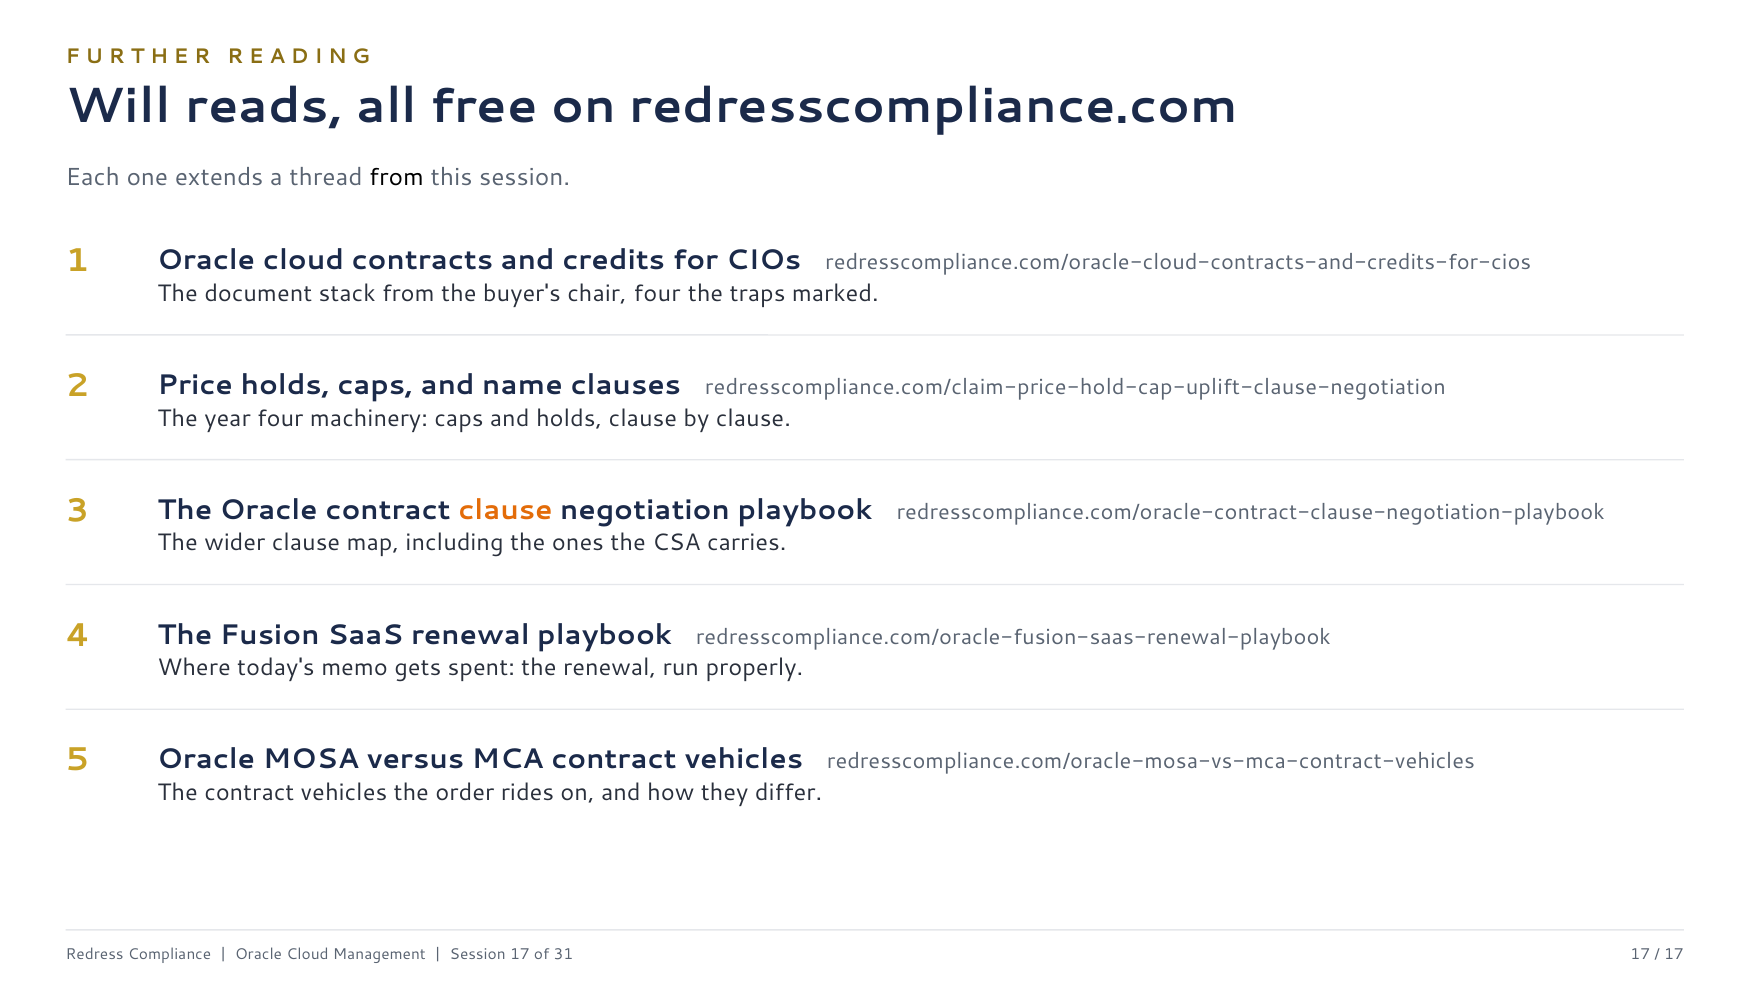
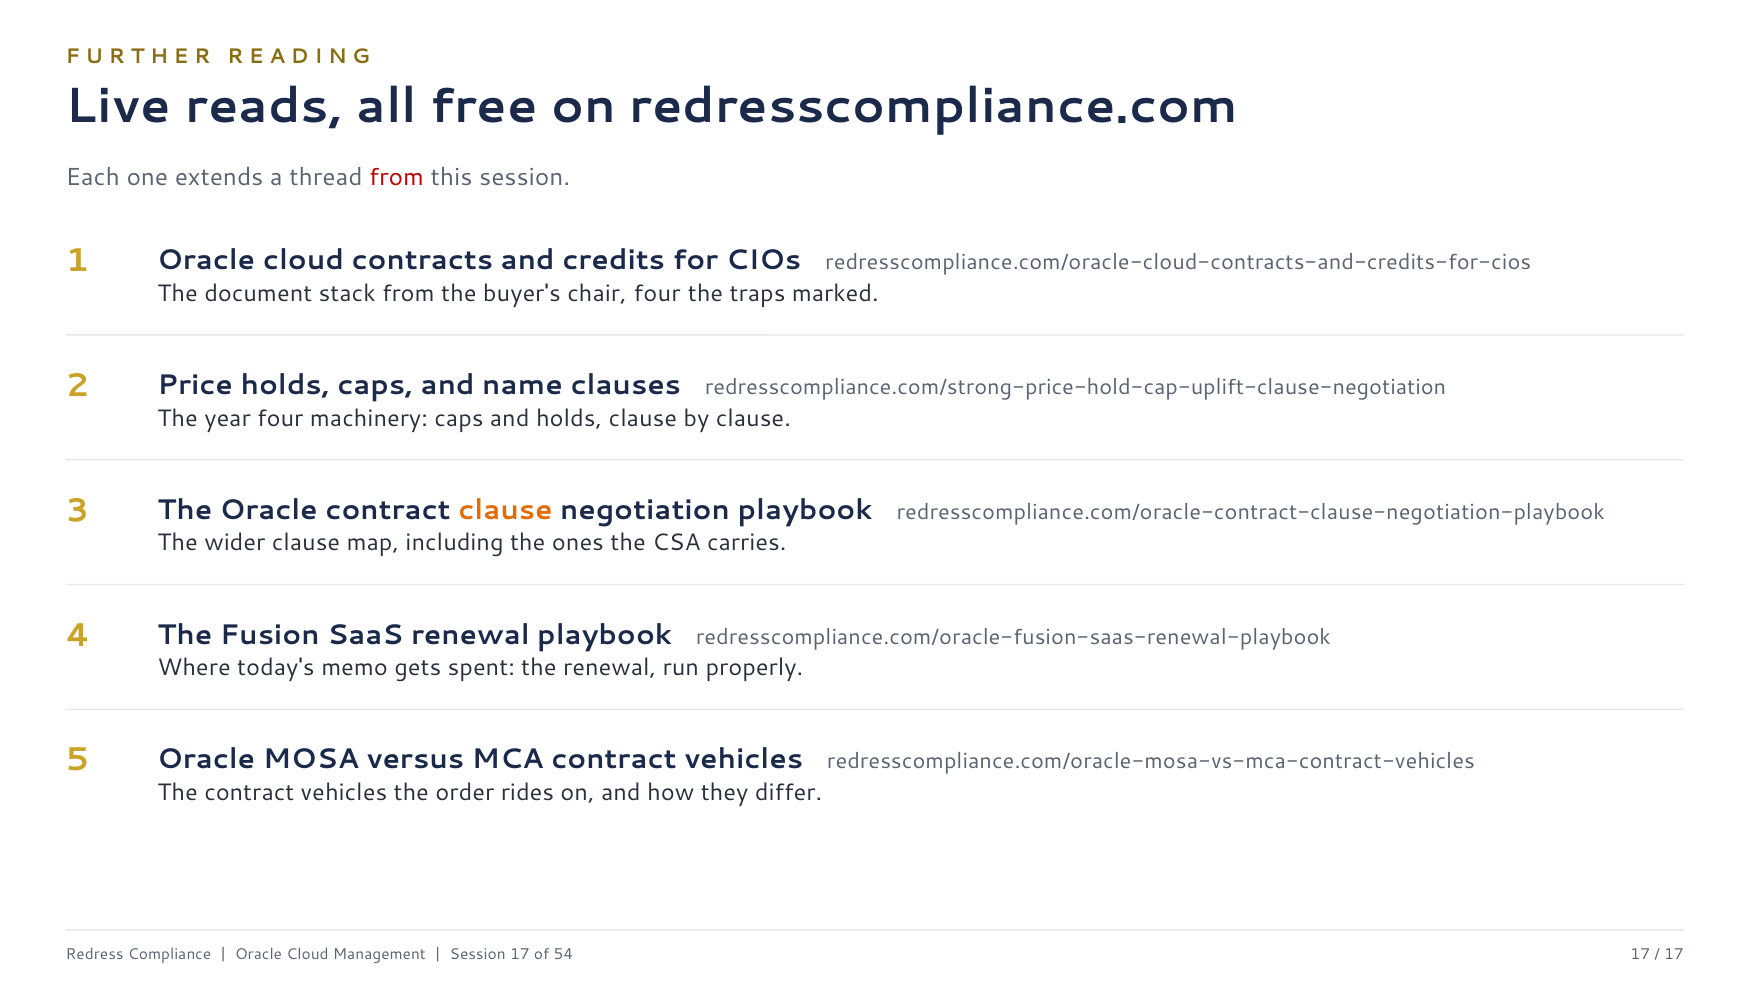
Will: Will -> Live
from at (397, 177) colour: black -> red
redresscompliance.com/claim-price-hold-cap-uplift-clause-negotiation: redresscompliance.com/claim-price-hold-cap-uplift-clause-negotiation -> redresscompliance.com/strong-price-hold-cap-uplift-clause-negotiation
31: 31 -> 54
